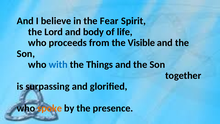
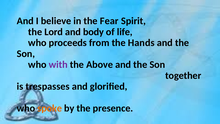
Visible: Visible -> Hands
with colour: blue -> purple
Things: Things -> Above
surpassing: surpassing -> trespasses
